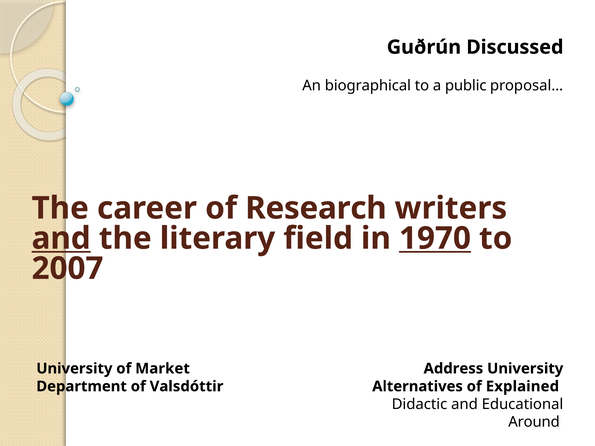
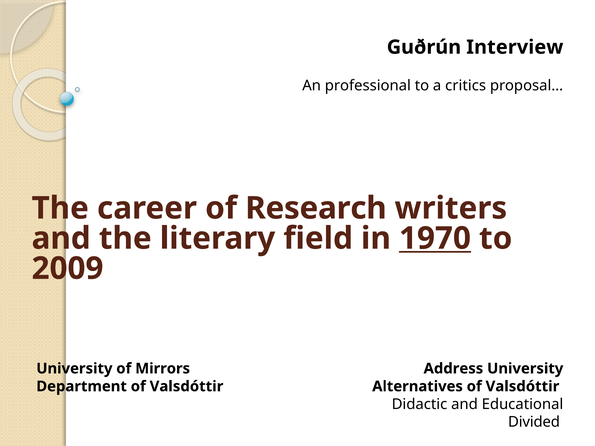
Discussed: Discussed -> Interview
biographical: biographical -> professional
public: public -> critics
and at (61, 238) underline: present -> none
2007: 2007 -> 2009
Market: Market -> Mirrors
Explained at (522, 387): Explained -> Valsdóttir
Around: Around -> Divided
